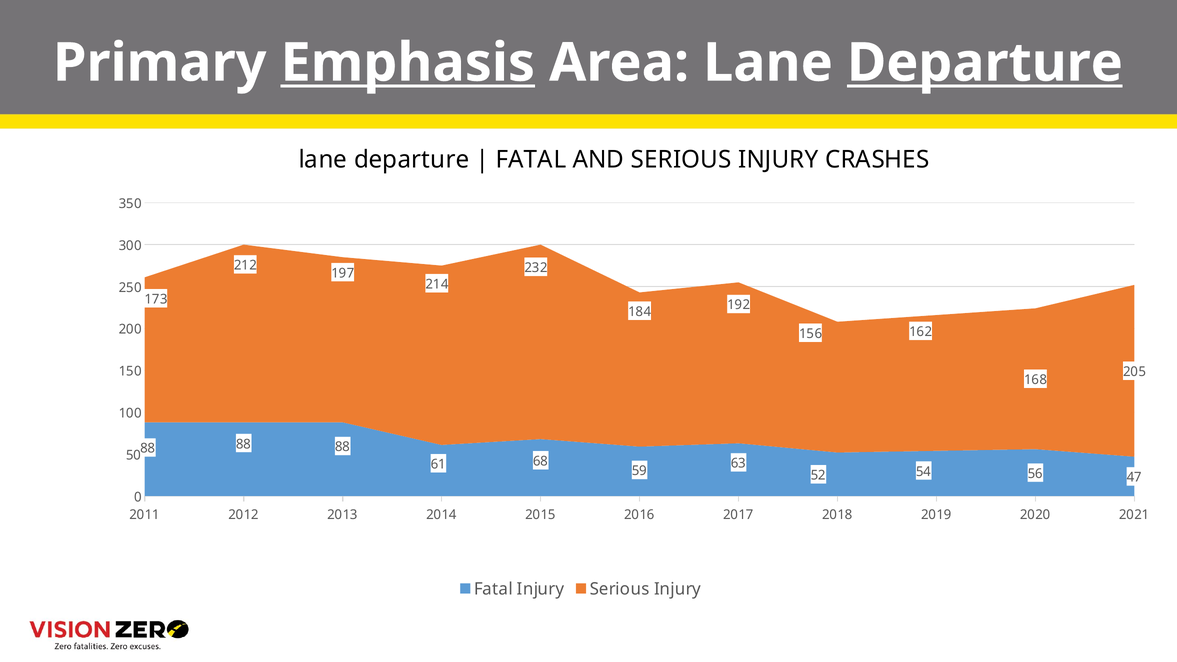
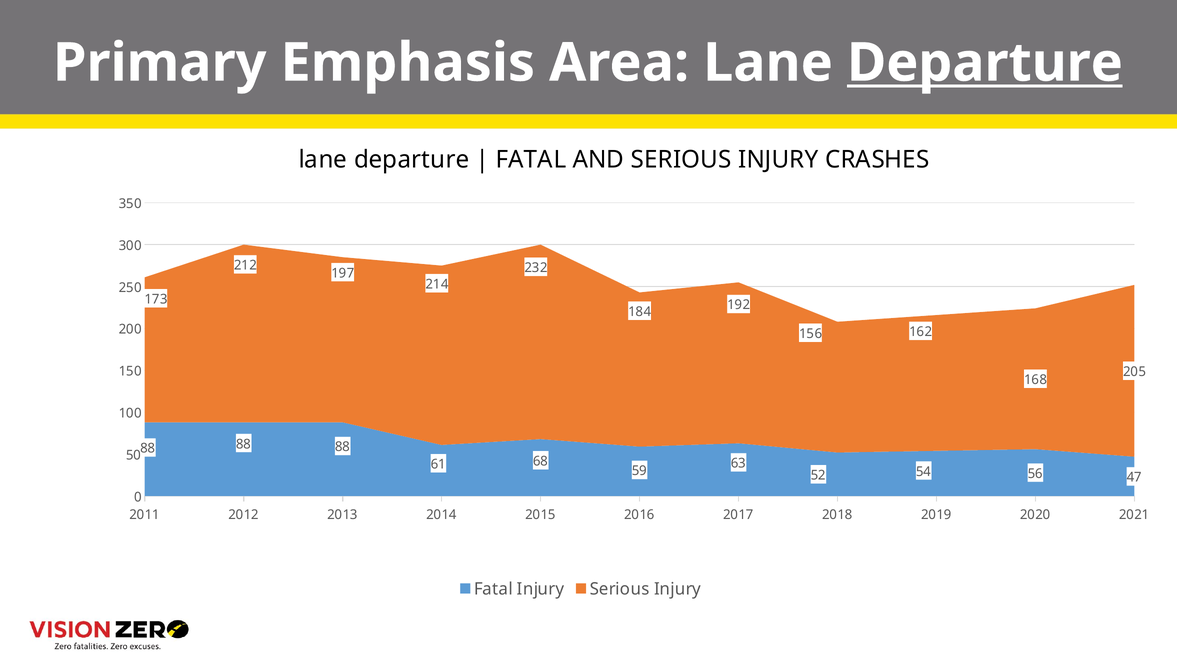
Emphasis underline: present -> none
